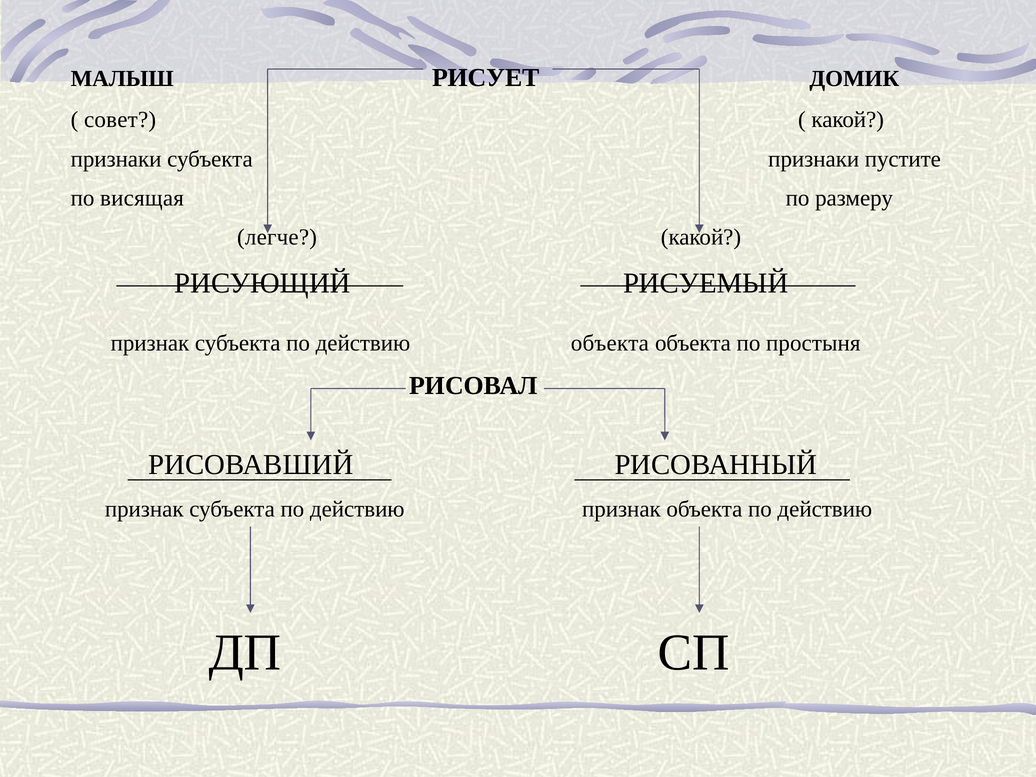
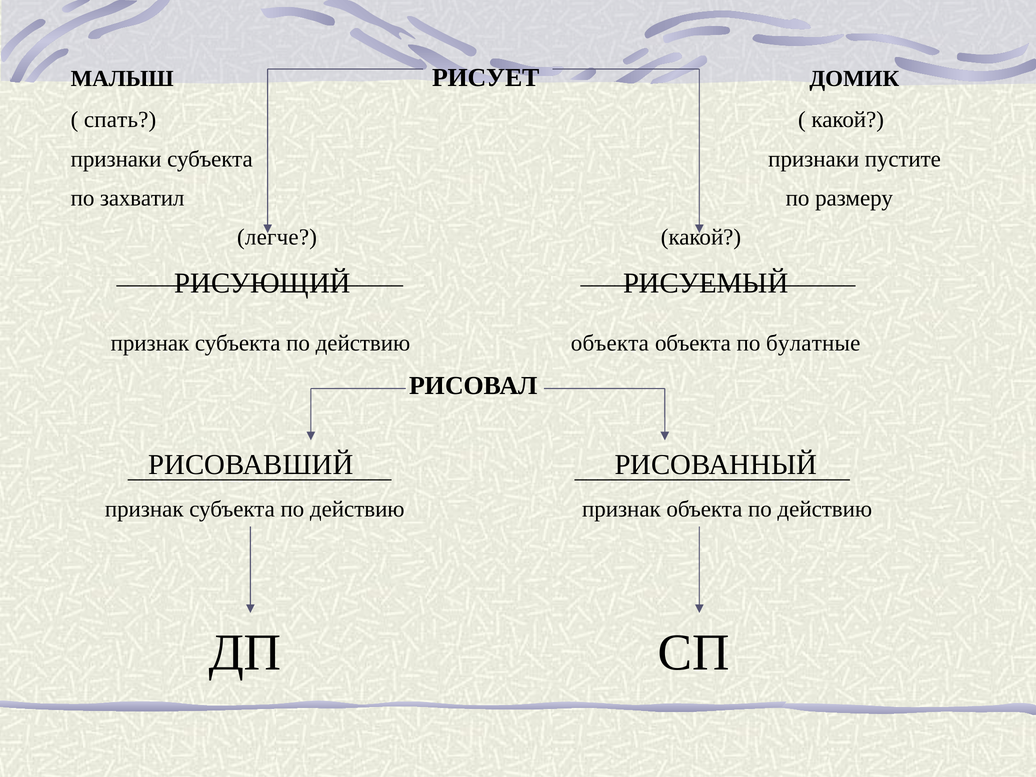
совет: совет -> спать
висящая: висящая -> захватил
простыня: простыня -> булатные
